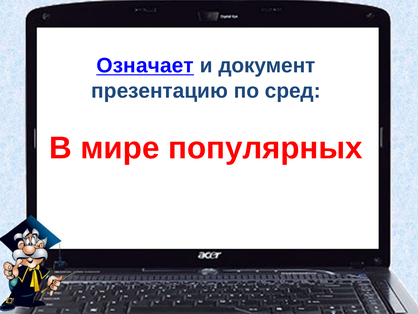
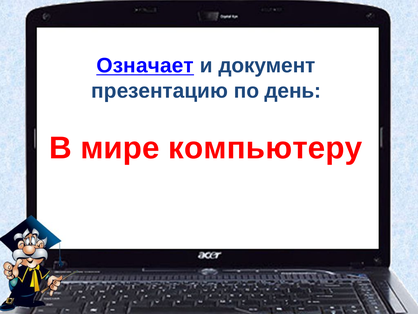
сред: сред -> день
популярных: популярных -> компьютеру
